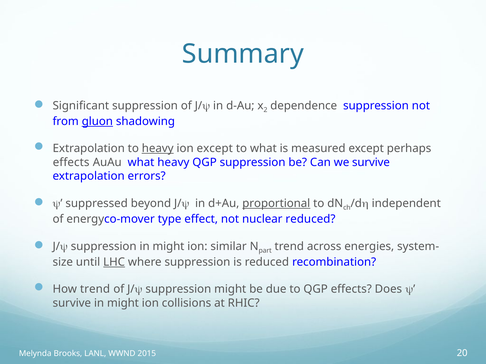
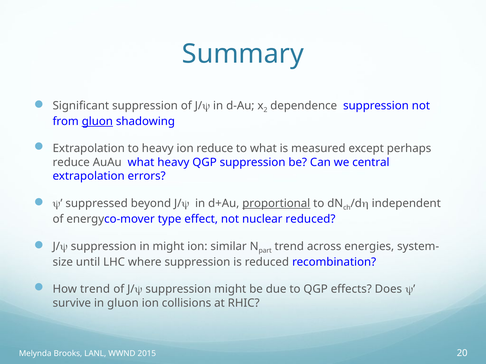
heavy at (158, 149) underline: present -> none
ion except: except -> reduce
effects at (71, 163): effects -> reduce
we survive: survive -> central
LHC underline: present -> none
survive in might: might -> gluon
